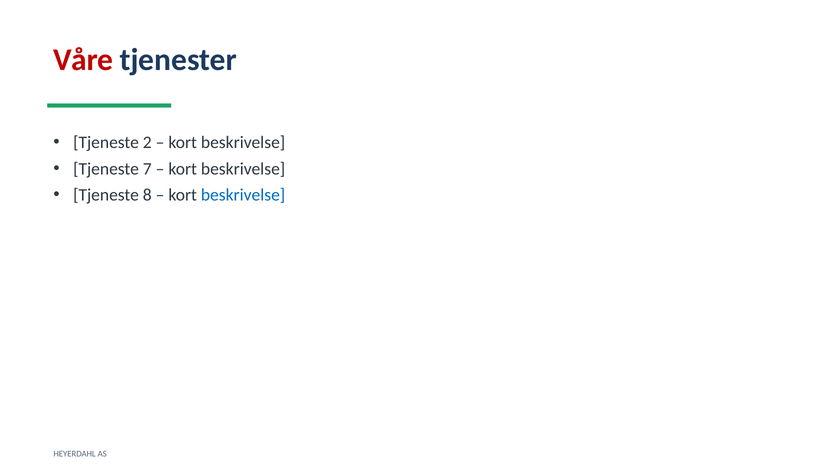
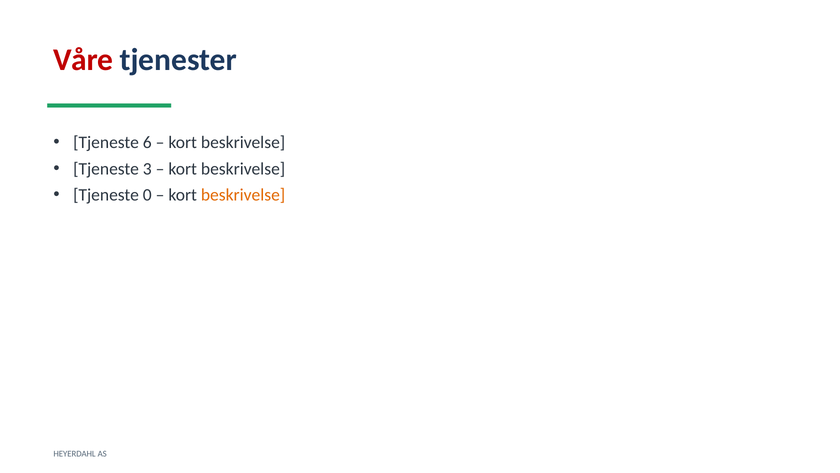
2: 2 -> 6
7: 7 -> 3
8: 8 -> 0
beskrivelse at (243, 195) colour: blue -> orange
